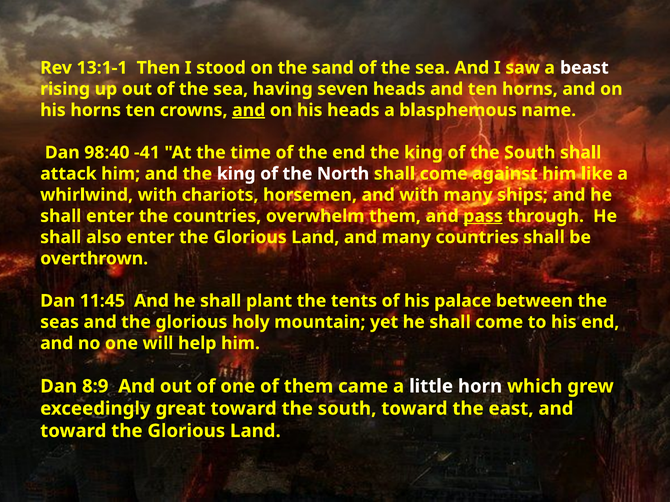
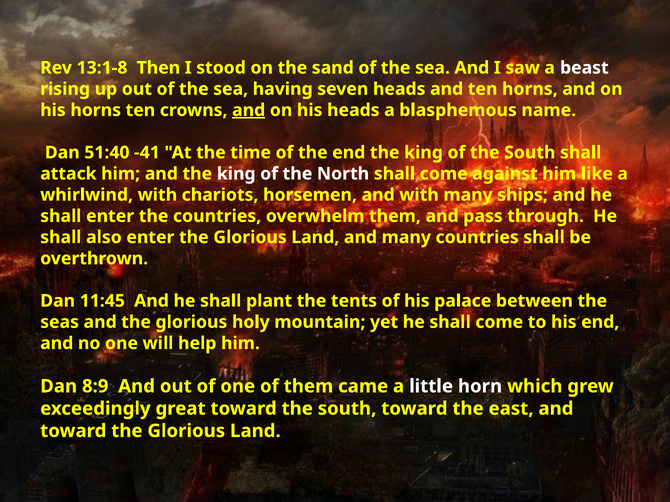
13:1-1: 13:1-1 -> 13:1-8
98:40: 98:40 -> 51:40
pass underline: present -> none
